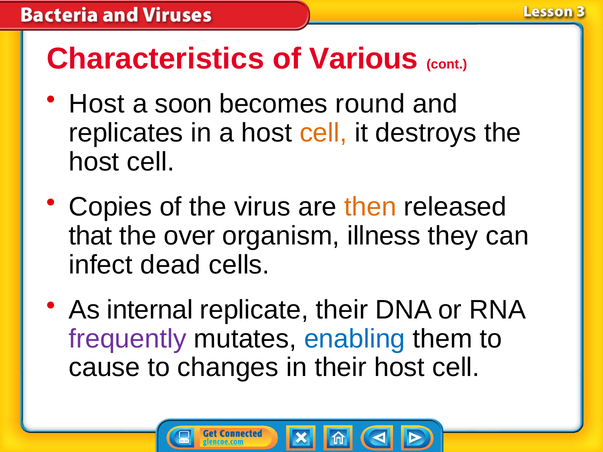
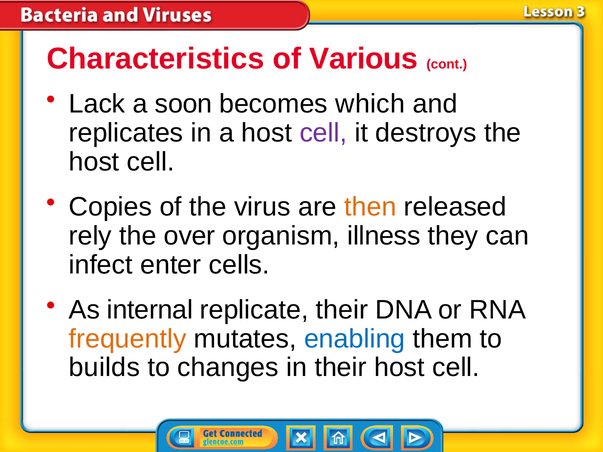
Host at (97, 104): Host -> Lack
round: round -> which
cell at (323, 133) colour: orange -> purple
that: that -> rely
dead: dead -> enter
frequently colour: purple -> orange
cause: cause -> builds
